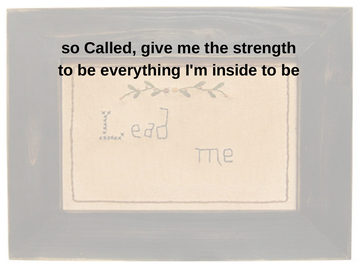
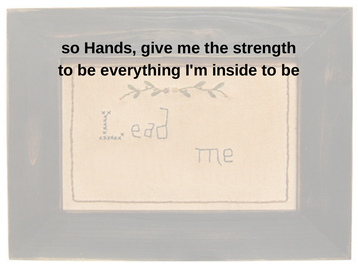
Called: Called -> Hands
